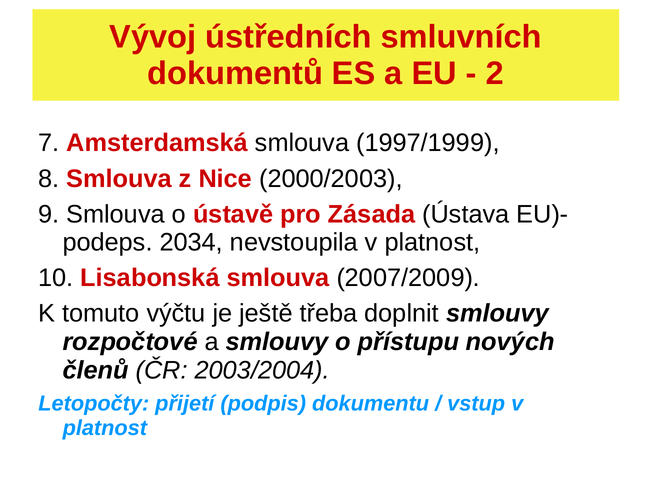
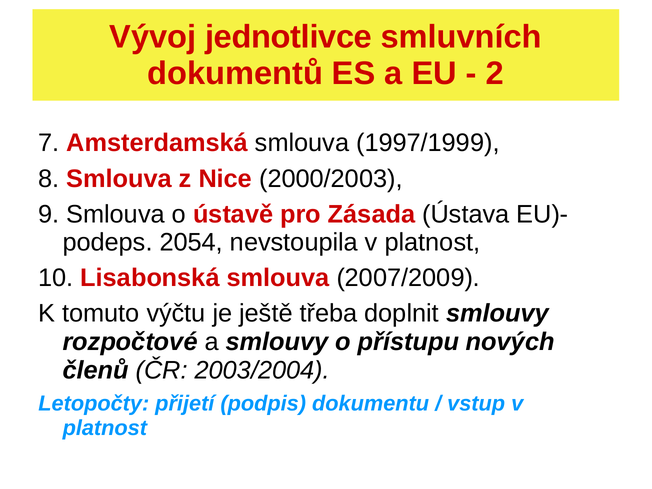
ústředních: ústředních -> jednotlivce
2034: 2034 -> 2054
